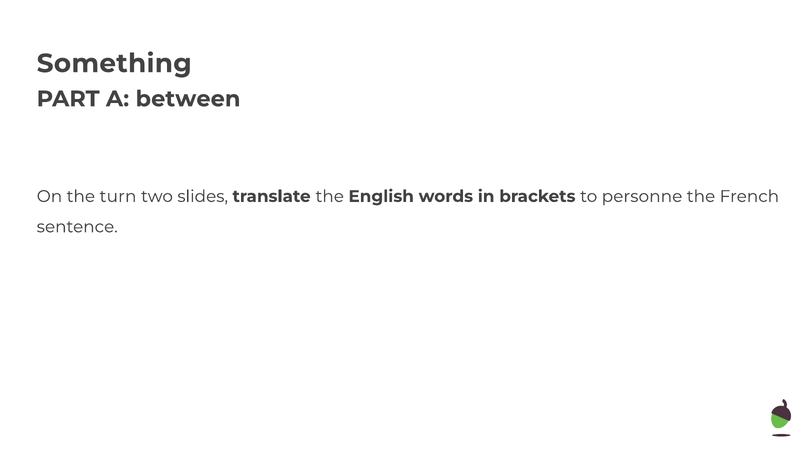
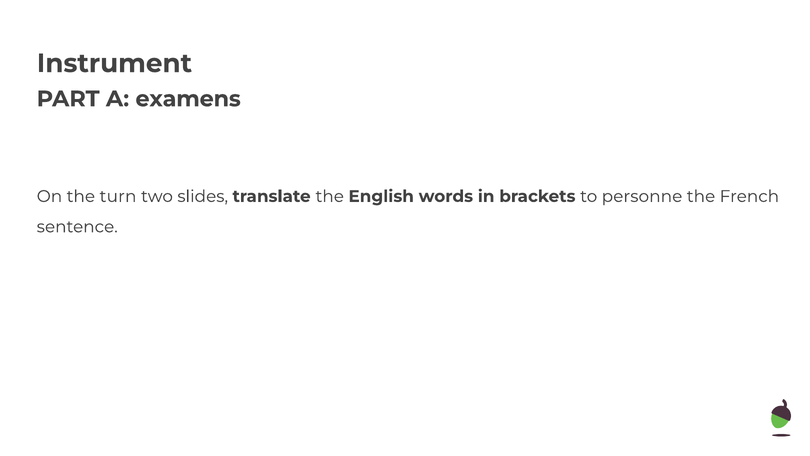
Something: Something -> Instrument
between: between -> examens
